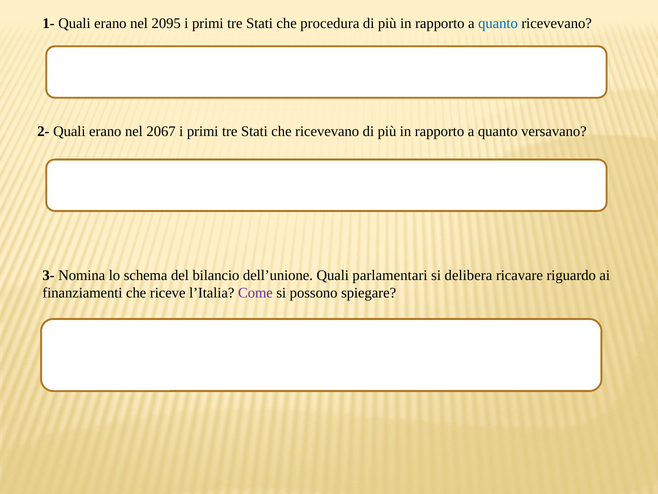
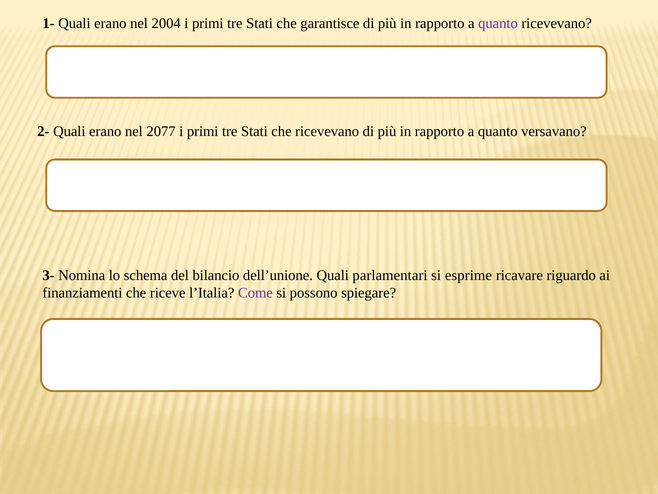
2095: 2095 -> 2004
procedura: procedura -> garantisce
quanto at (498, 23) colour: blue -> purple
2067: 2067 -> 2077
delibera: delibera -> esprime
